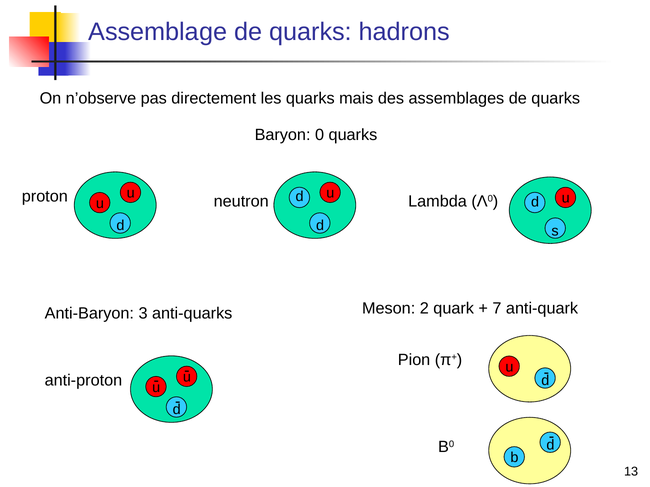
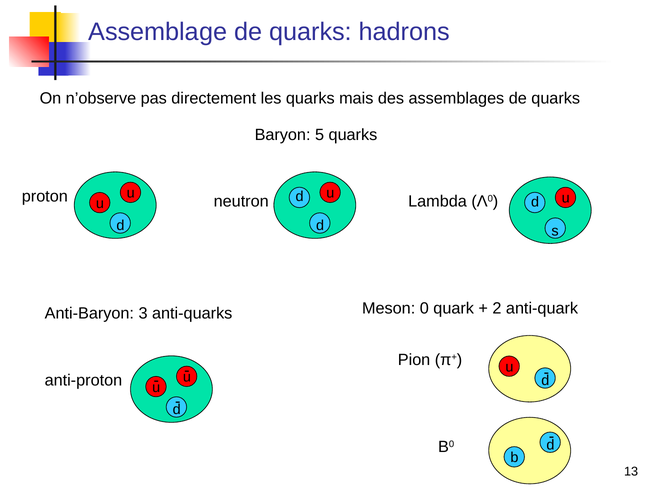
0: 0 -> 5
2: 2 -> 0
7: 7 -> 2
